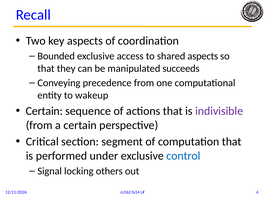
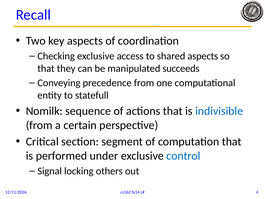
Bounded: Bounded -> Checking
wakeup: wakeup -> statefull
Certain at (44, 111): Certain -> Nomilk
indivisible colour: purple -> blue
